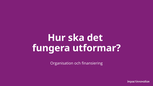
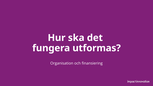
utformar: utformar -> utformas
